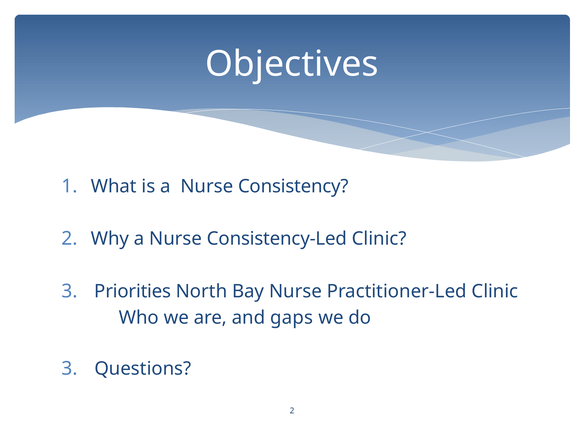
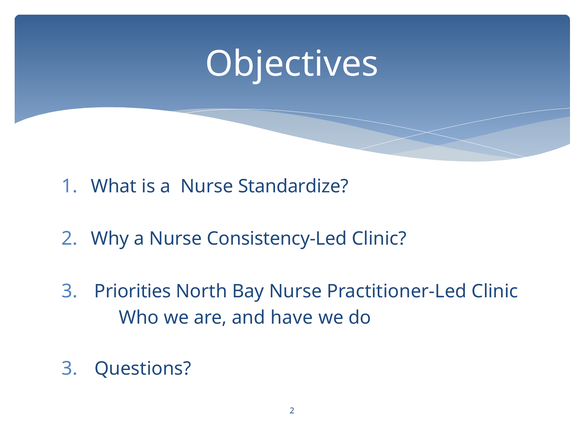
Consistency: Consistency -> Standardize
gaps: gaps -> have
